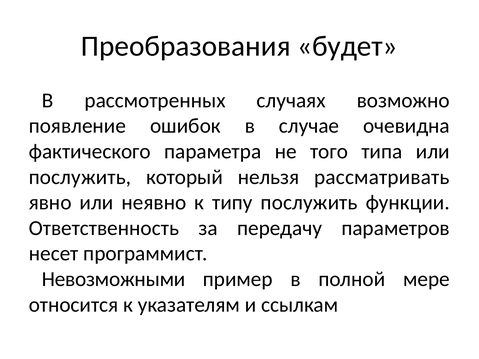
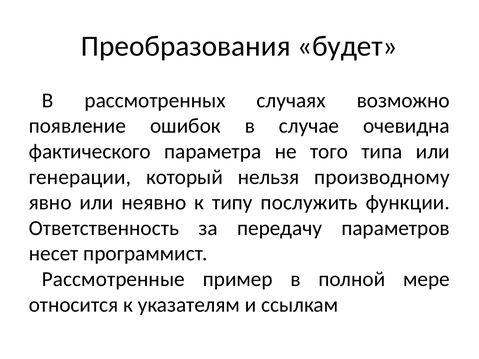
послужить at (80, 177): послужить -> генерации
рассматривать: рассматривать -> производному
Невозможными: Невозможными -> Рассмотренные
